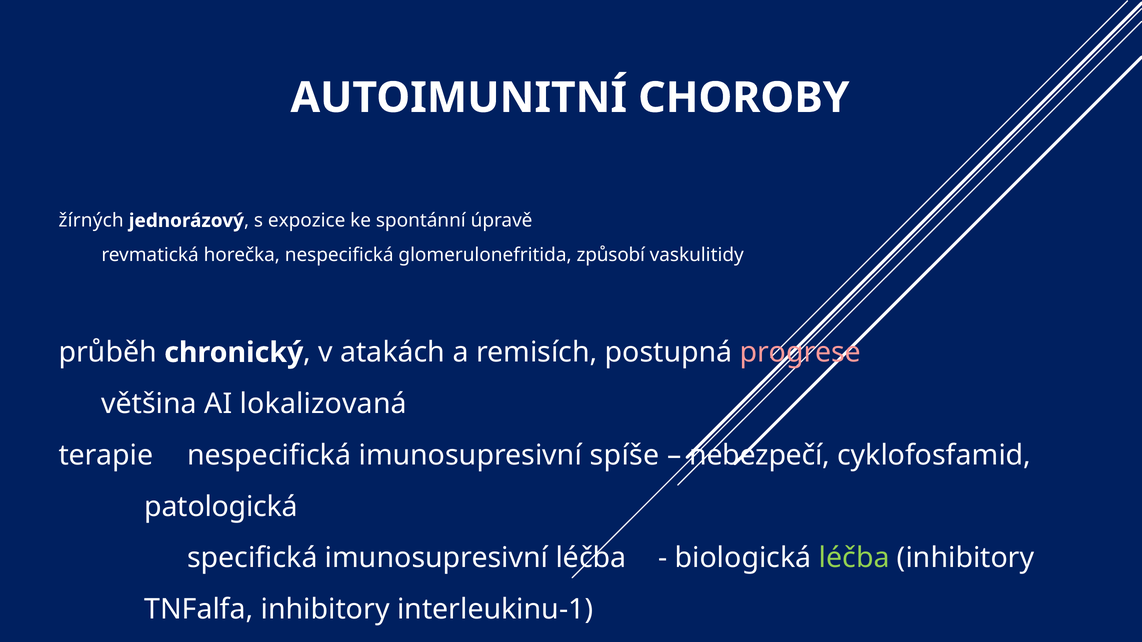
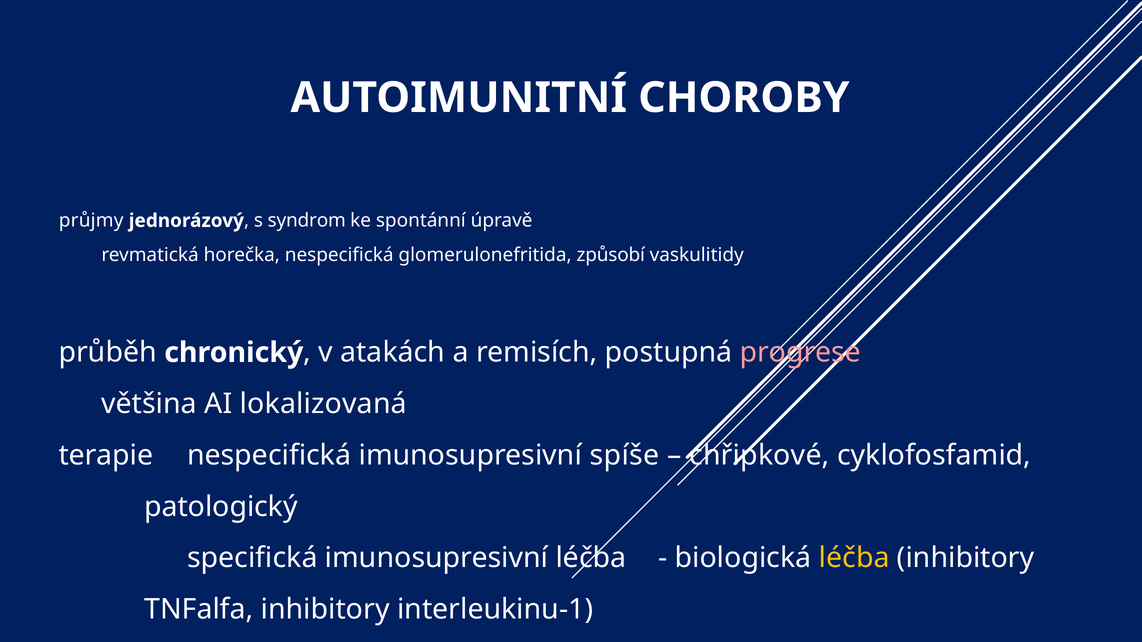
žírných: žírných -> průjmy
expozice: expozice -> syndrom
nebezpečí: nebezpečí -> chřipkové
patologická: patologická -> patologický
léčba at (854, 558) colour: light green -> yellow
